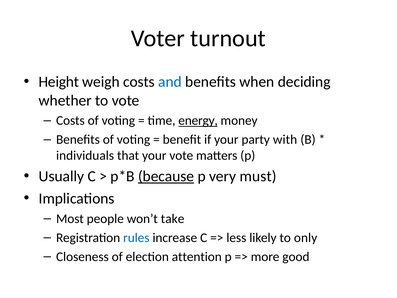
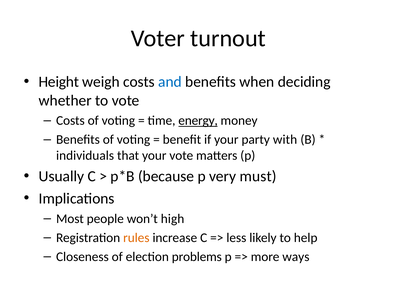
because underline: present -> none
take: take -> high
rules colour: blue -> orange
only: only -> help
attention: attention -> problems
good: good -> ways
